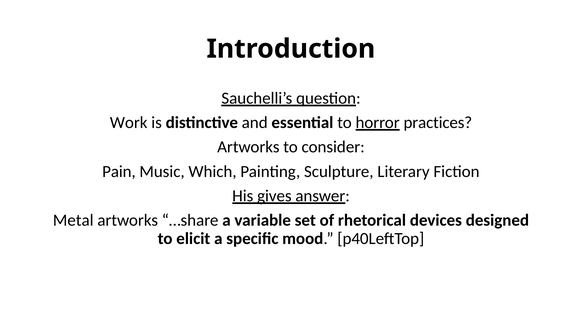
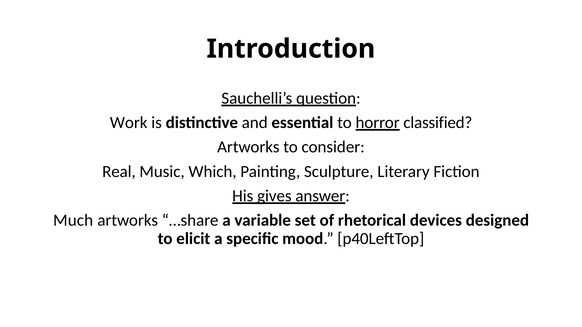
practices: practices -> classified
Pain: Pain -> Real
Metal: Metal -> Much
